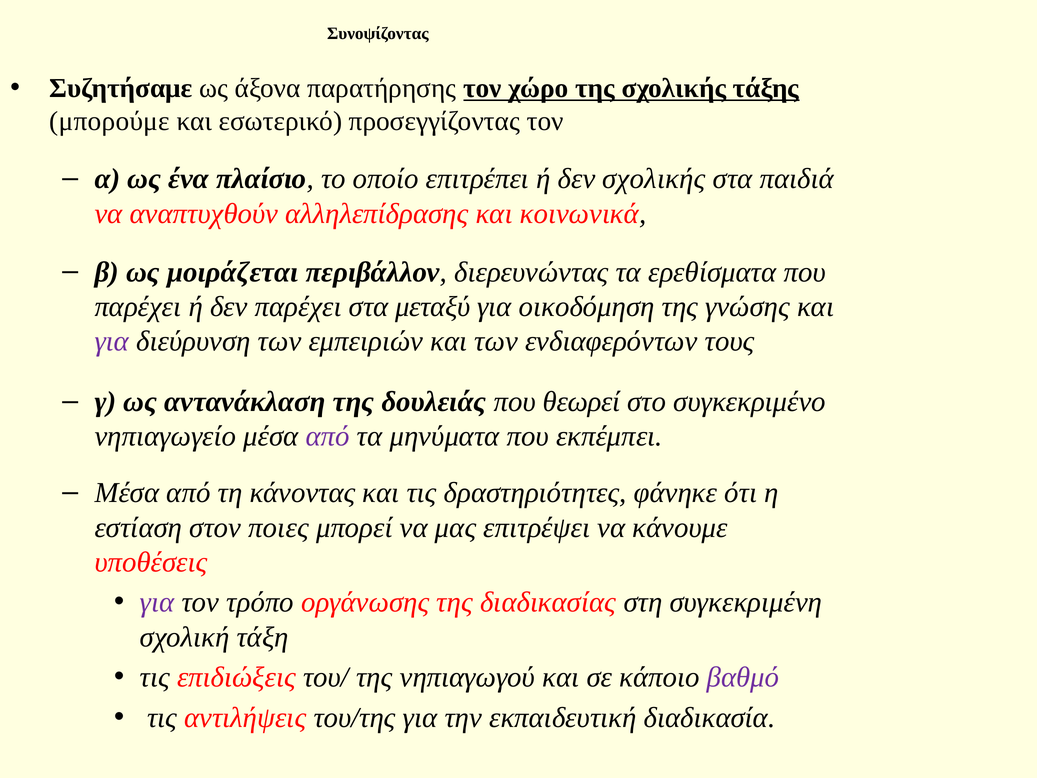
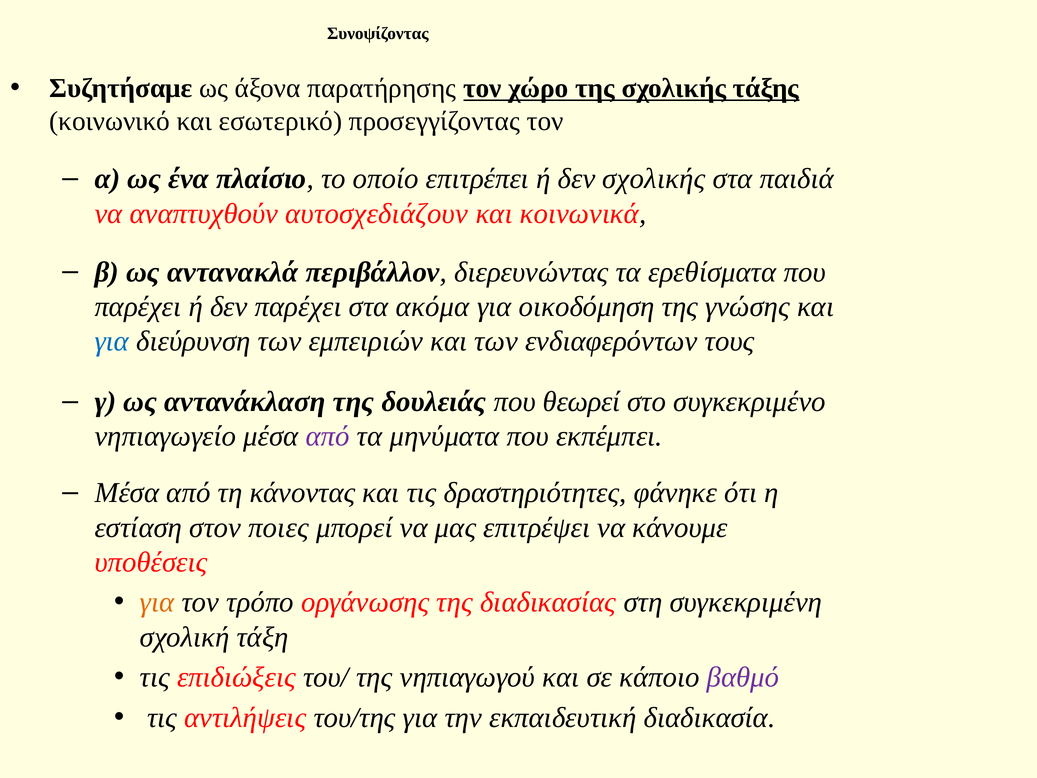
μπορούμε: μπορούμε -> κοινωνικό
αλληλεπίδρασης: αλληλεπίδρασης -> αυτοσχεδιάζουν
μοιράζεται: μοιράζεται -> αντανακλά
μεταξύ: μεταξύ -> ακόμα
για at (112, 341) colour: purple -> blue
για at (157, 602) colour: purple -> orange
